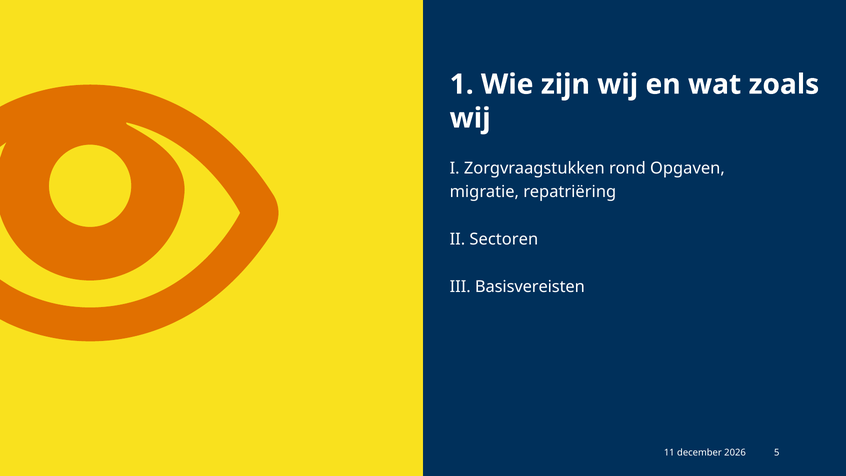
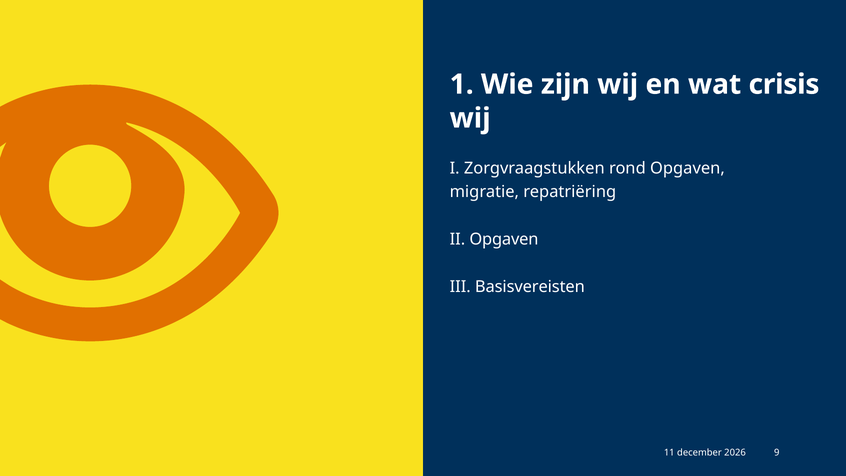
zoals: zoals -> crisis
II Sectoren: Sectoren -> Opgaven
5: 5 -> 9
